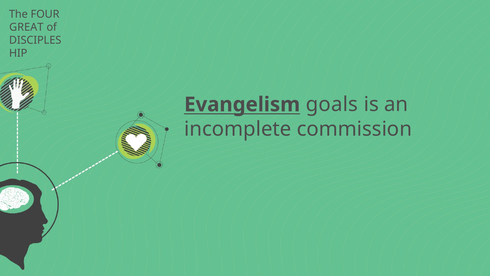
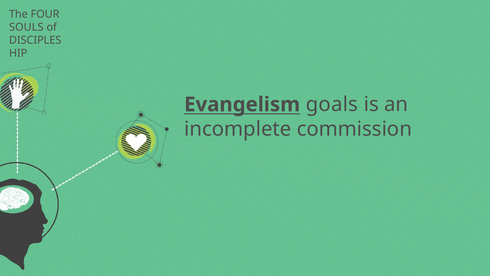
GREAT: GREAT -> SOULS
